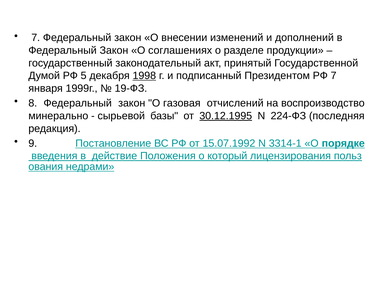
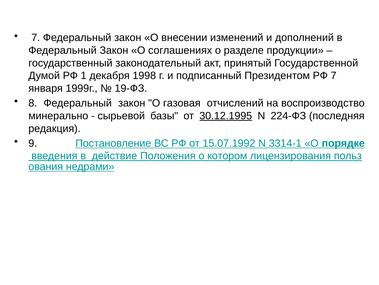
5: 5 -> 1
1998 underline: present -> none
который: который -> котором
